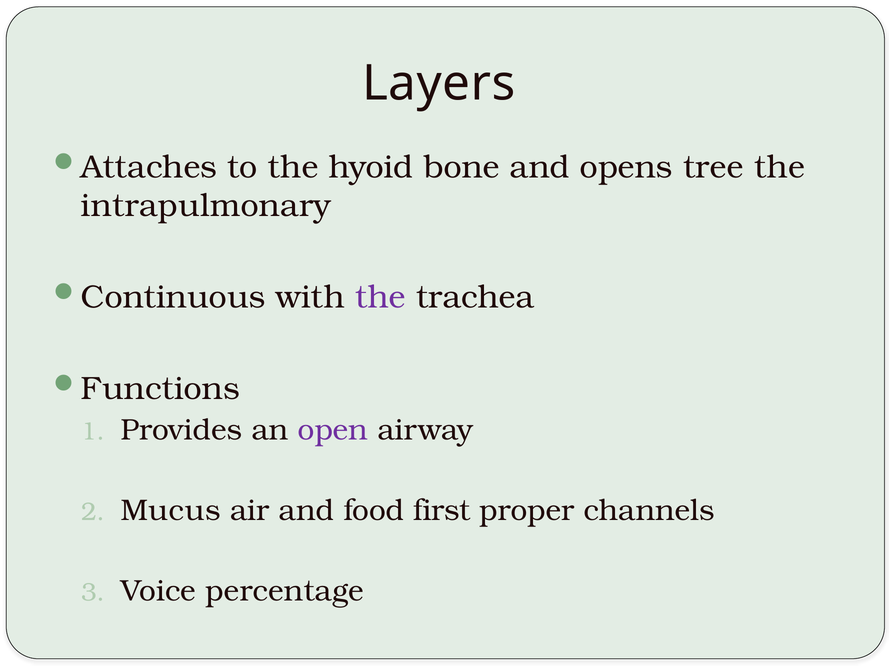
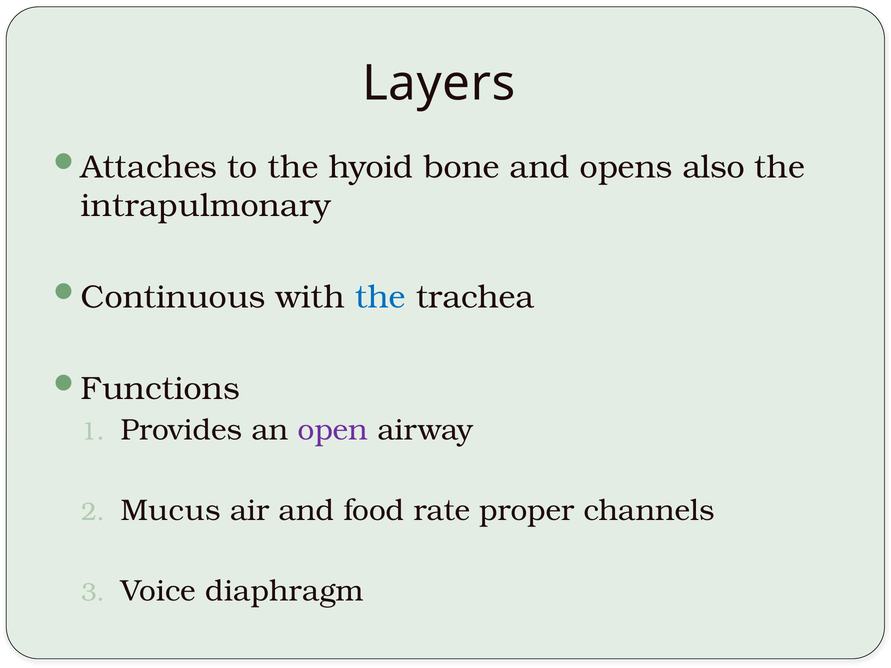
tree: tree -> also
the at (380, 297) colour: purple -> blue
first: first -> rate
percentage: percentage -> diaphragm
